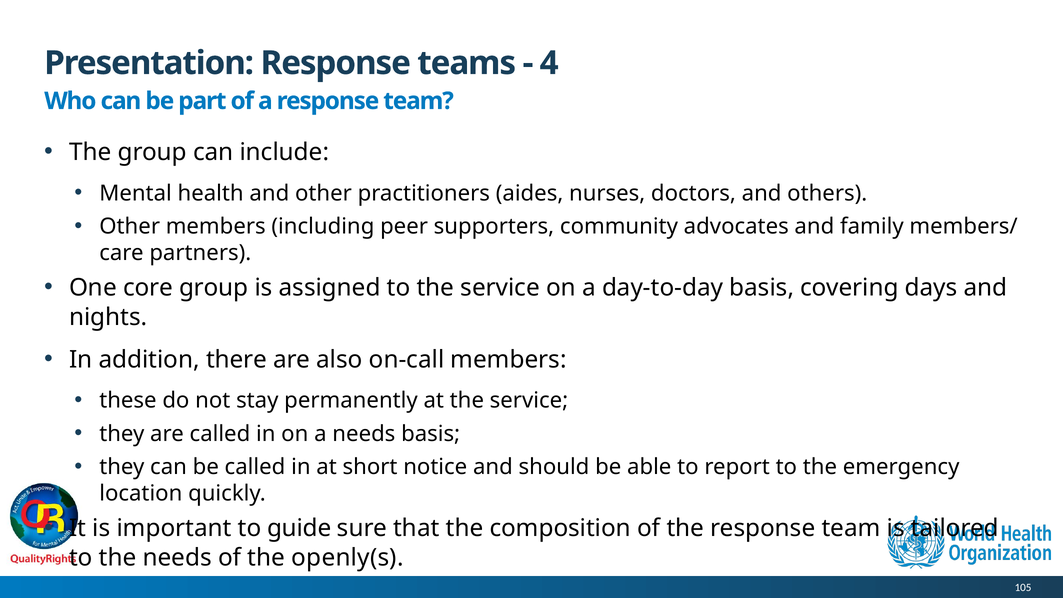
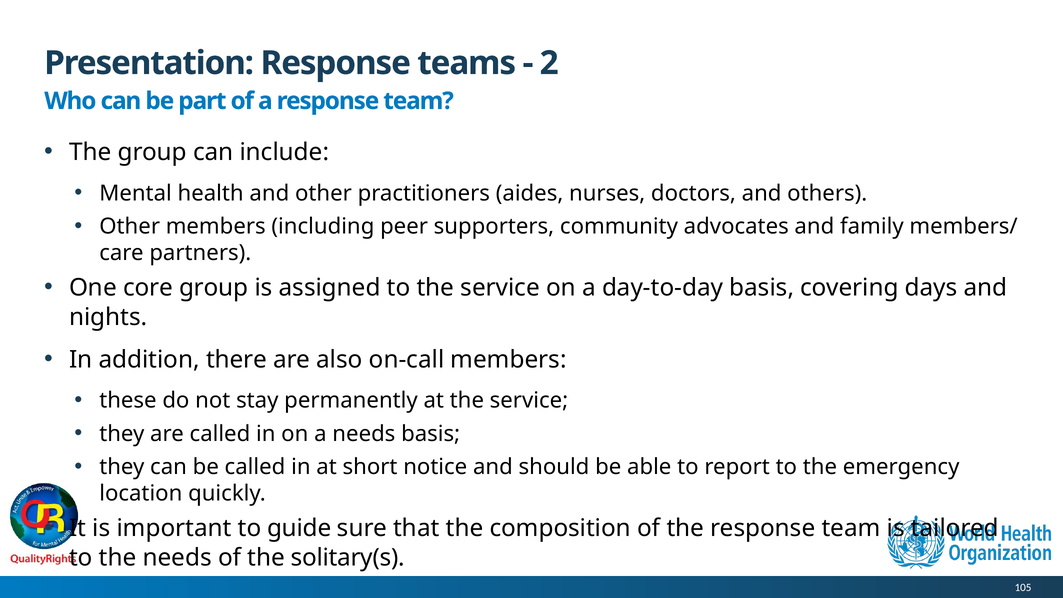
4: 4 -> 2
openly(s: openly(s -> solitary(s
